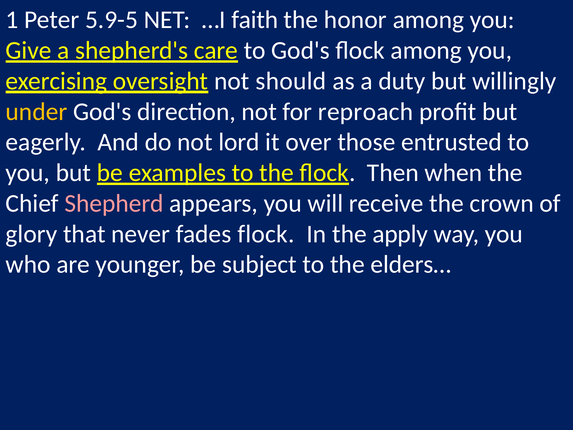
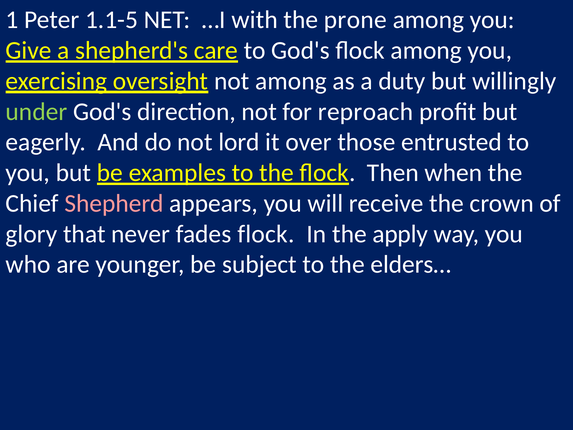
5.9-5: 5.9-5 -> 1.1-5
faith: faith -> with
honor: honor -> prone
not should: should -> among
under colour: yellow -> light green
